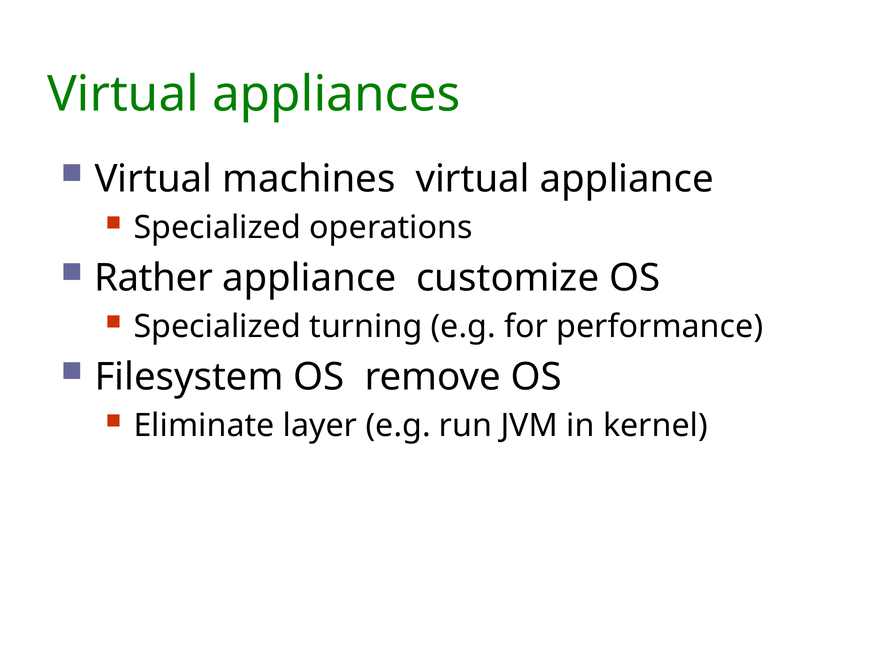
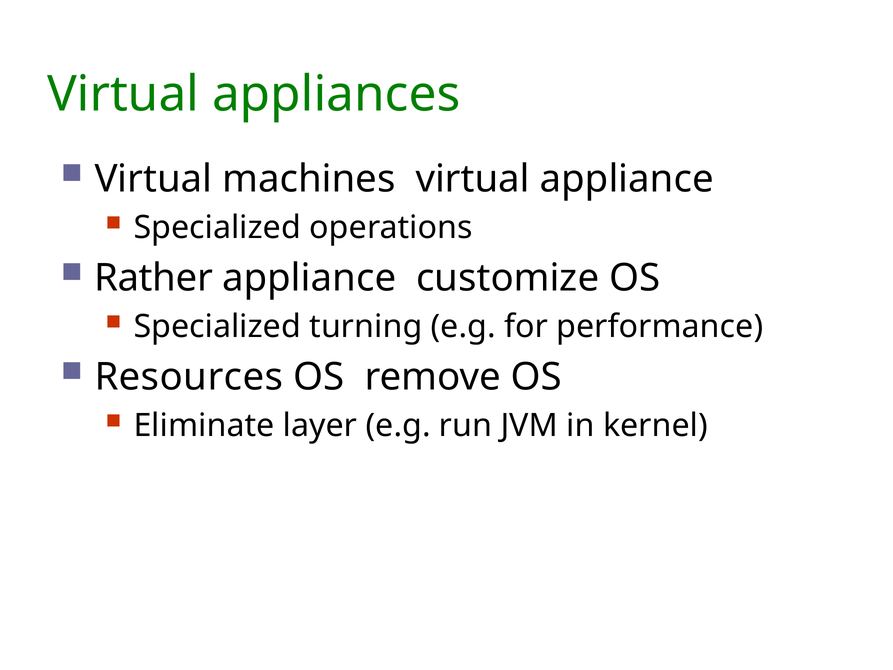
Filesystem: Filesystem -> Resources
